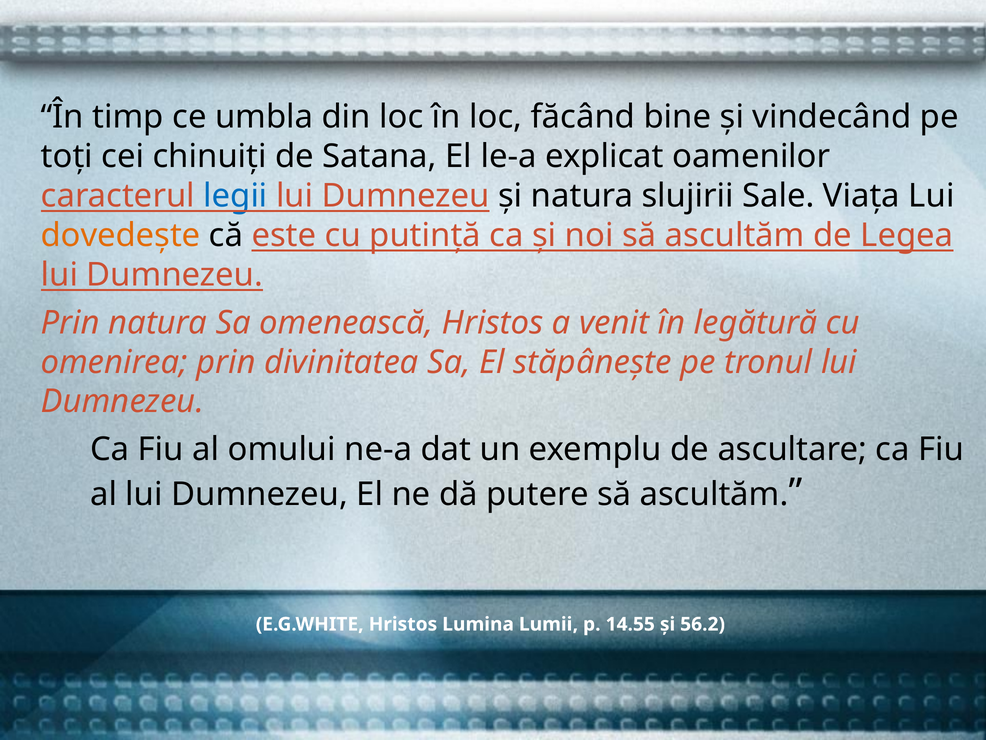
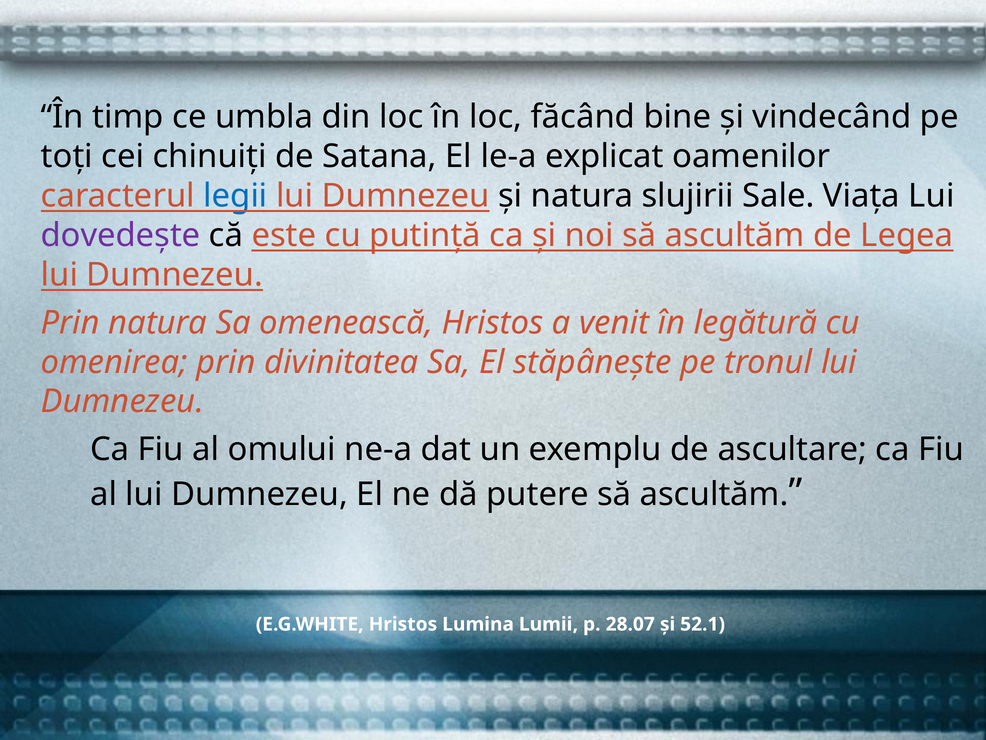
dovedește colour: orange -> purple
14.55: 14.55 -> 28.07
56.2: 56.2 -> 52.1
